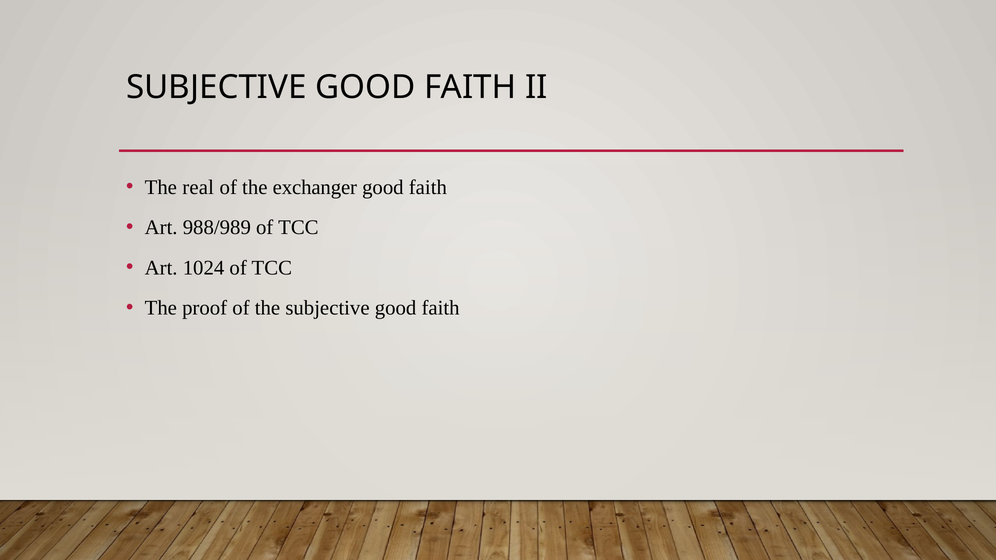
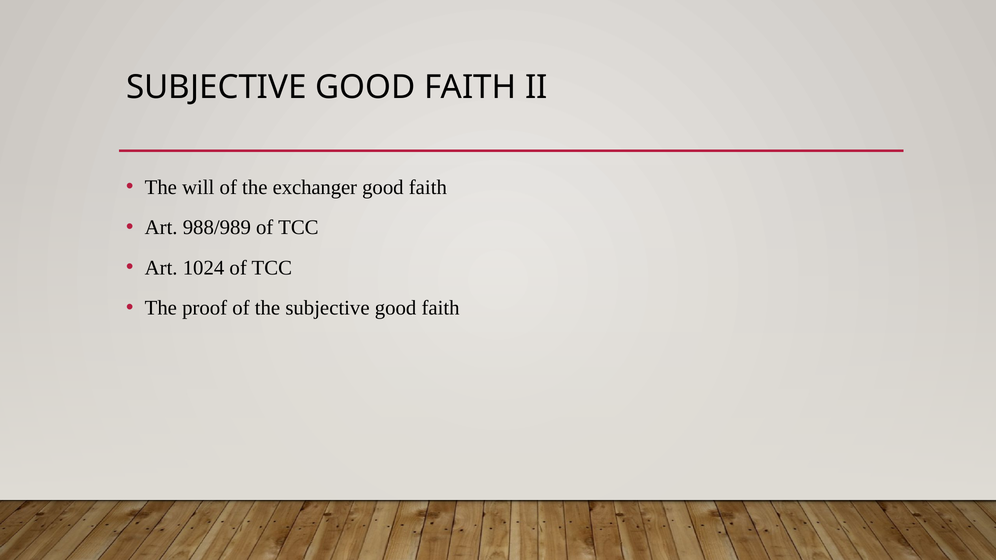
real: real -> will
